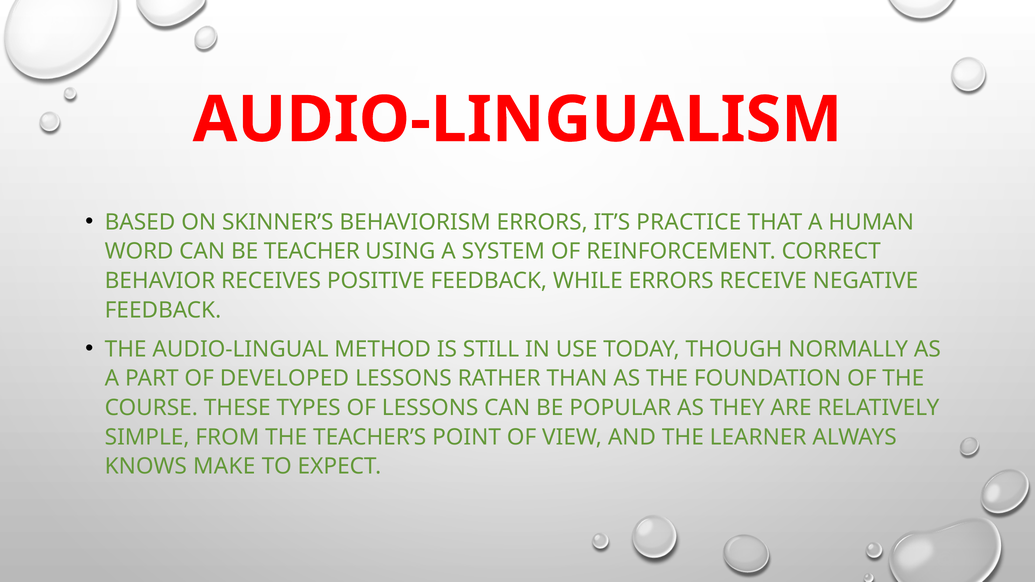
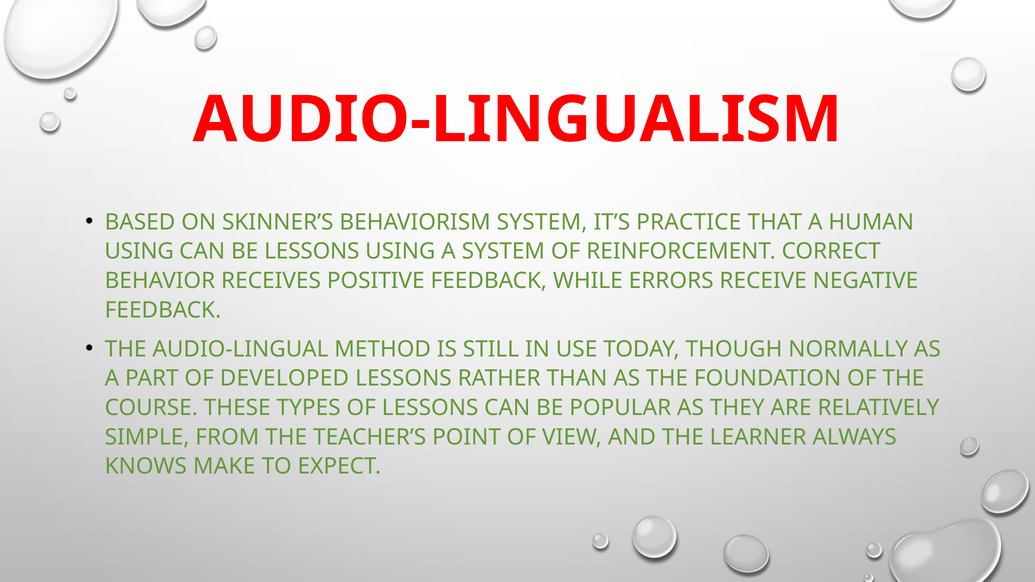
BEHAVIORISM ERRORS: ERRORS -> SYSTEM
WORD at (139, 251): WORD -> USING
BE TEACHER: TEACHER -> LESSONS
